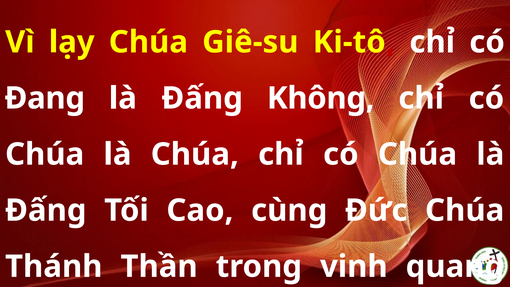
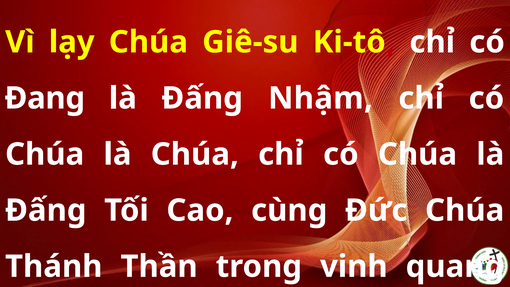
Không: Không -> Nhậm
